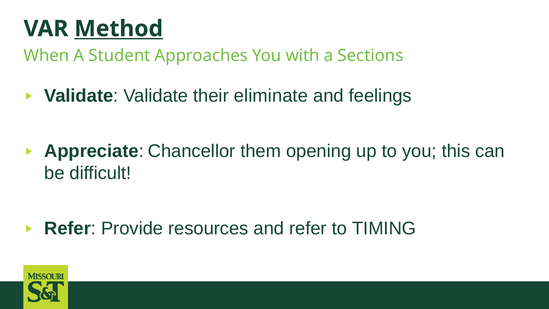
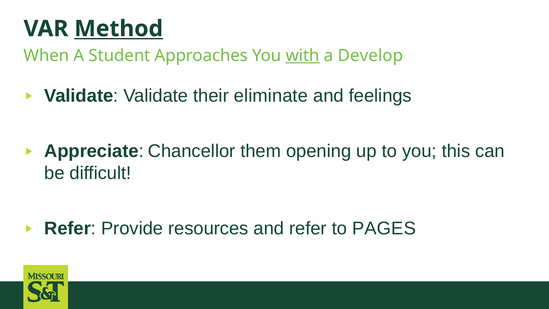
with underline: none -> present
Sections: Sections -> Develop
TIMING: TIMING -> PAGES
